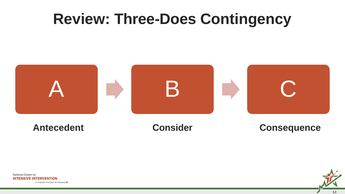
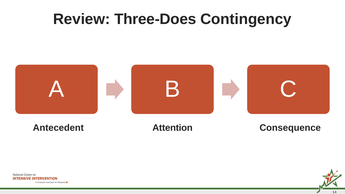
Consider: Consider -> Attention
